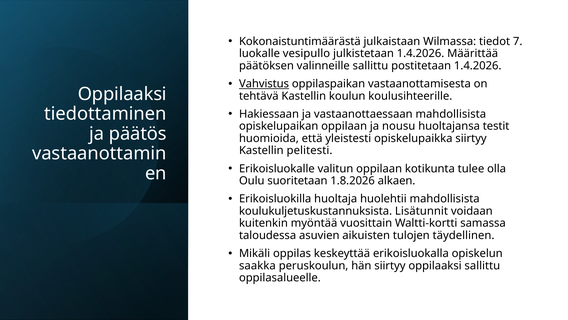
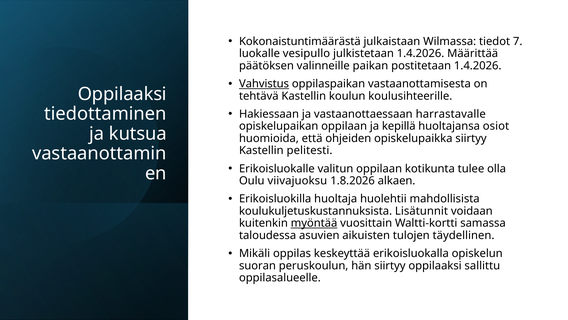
valinneille sallittu: sallittu -> paikan
vastaanottaessaan mahdollisista: mahdollisista -> harrastavalle
nousu: nousu -> kepillä
testit: testit -> osiot
päätös: päätös -> kutsua
yleistesti: yleistesti -> ohjeiden
suoritetaan: suoritetaan -> viivajuoksu
myöntää underline: none -> present
saakka: saakka -> suoran
